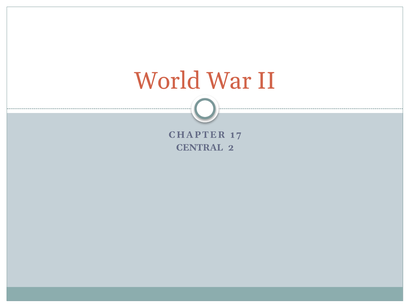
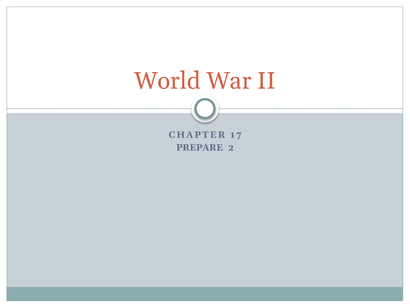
CENTRAL: CENTRAL -> PREPARE
